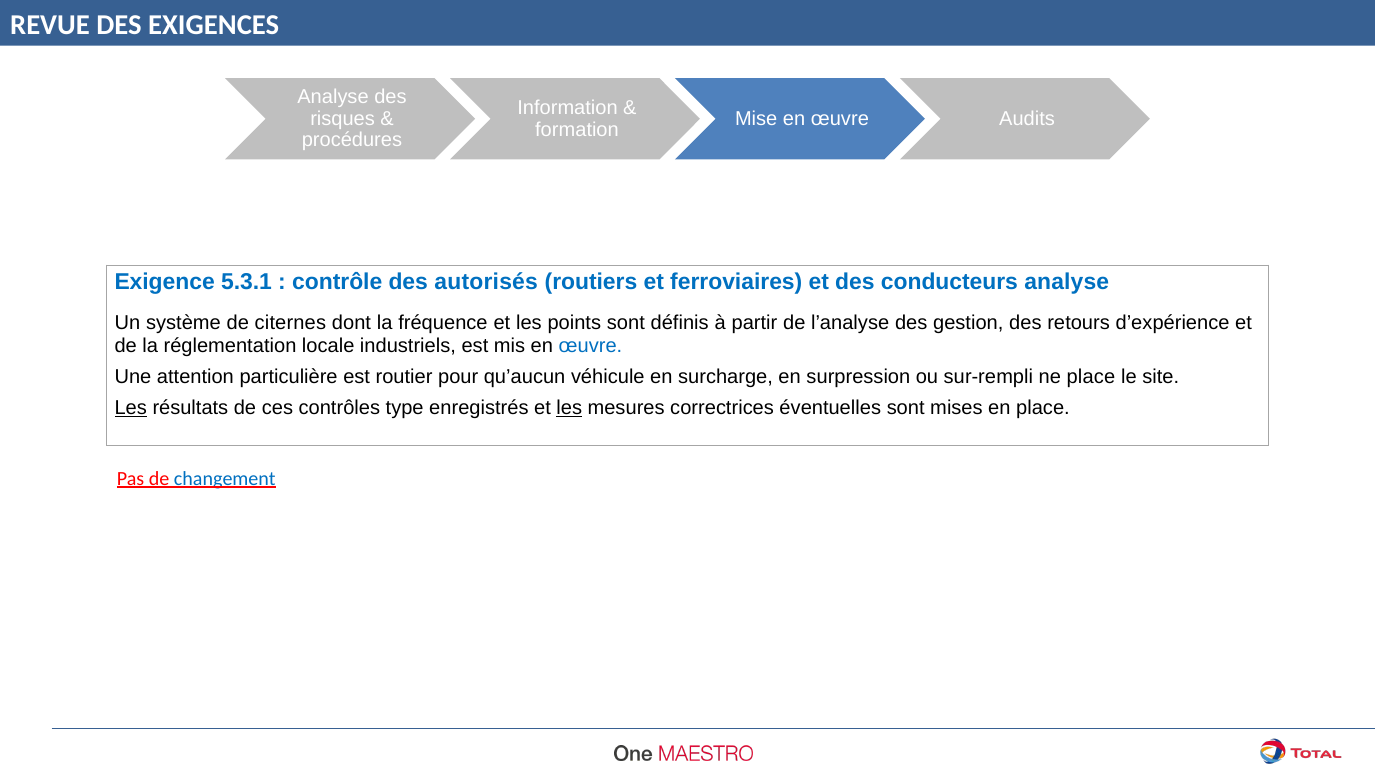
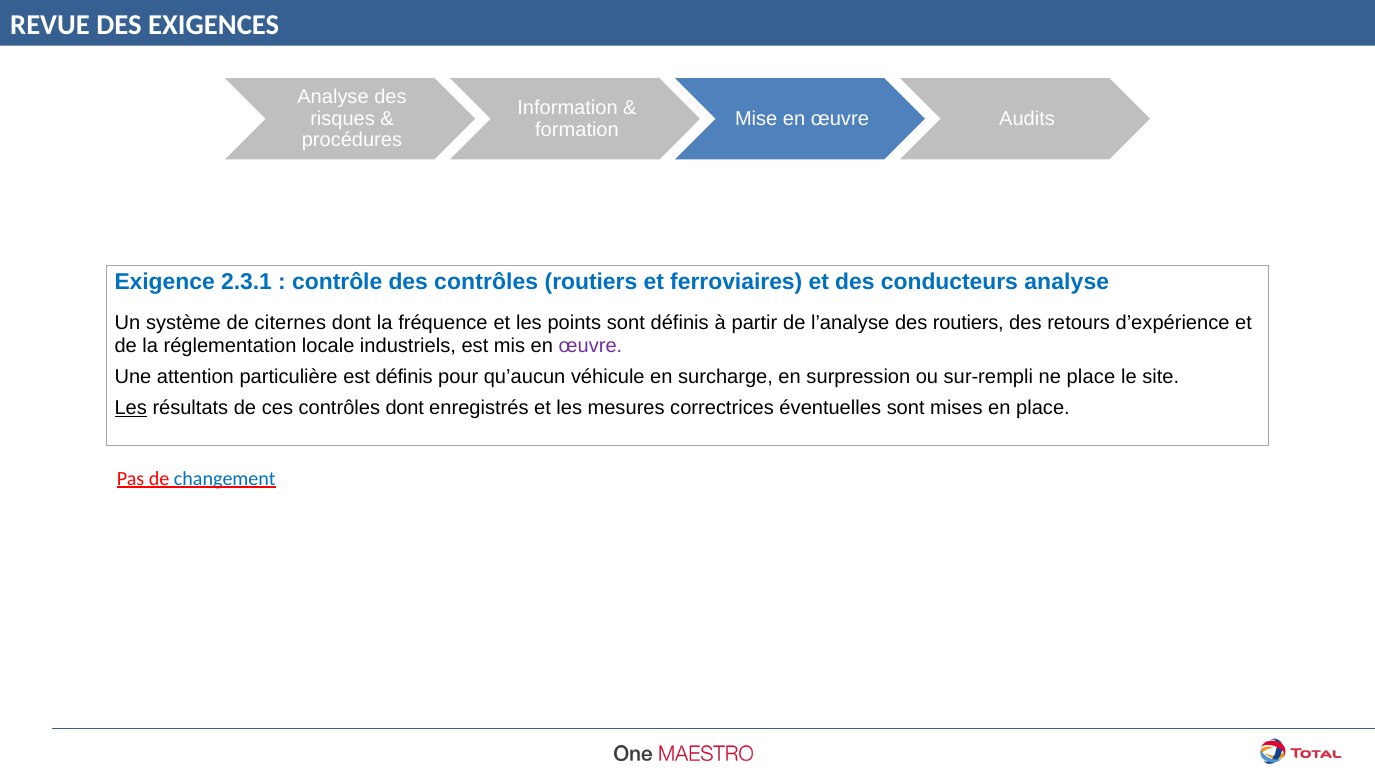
5.3.1: 5.3.1 -> 2.3.1
des autorisés: autorisés -> contrôles
des gestion: gestion -> routiers
œuvre at (590, 345) colour: blue -> purple
est routier: routier -> définis
contrôles type: type -> dont
les at (569, 407) underline: present -> none
